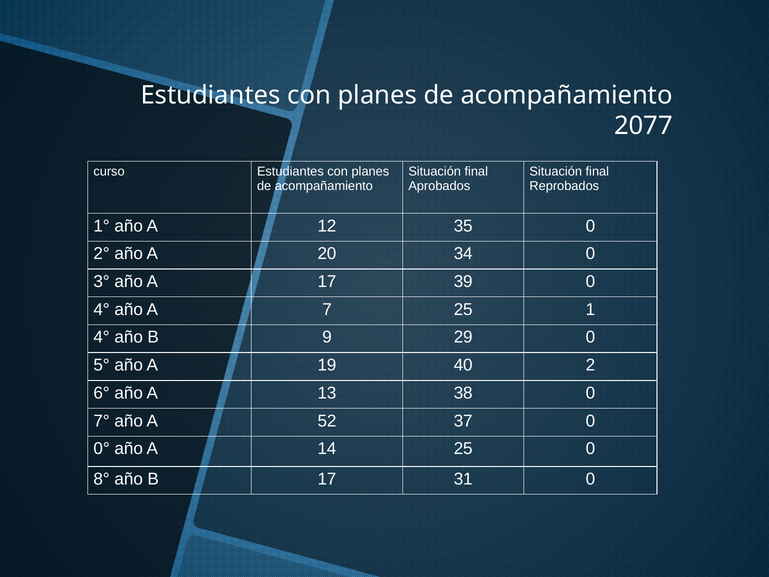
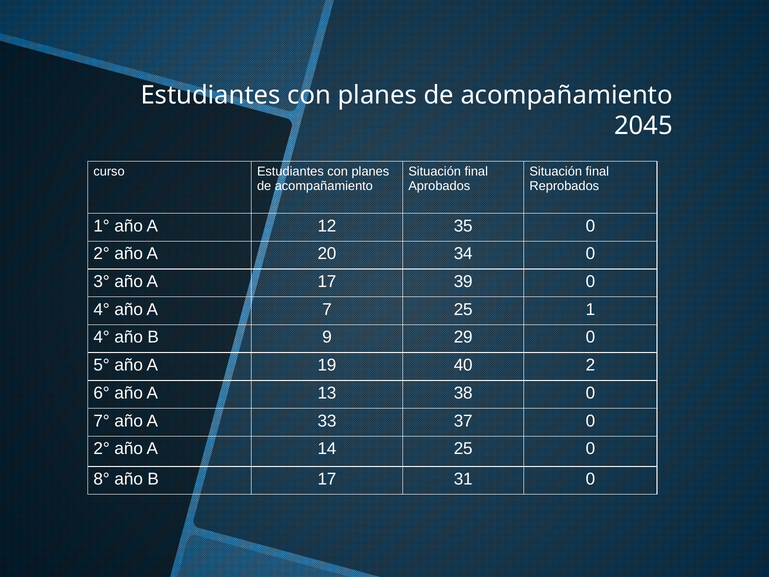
2077: 2077 -> 2045
52: 52 -> 33
0° at (102, 449): 0° -> 2°
